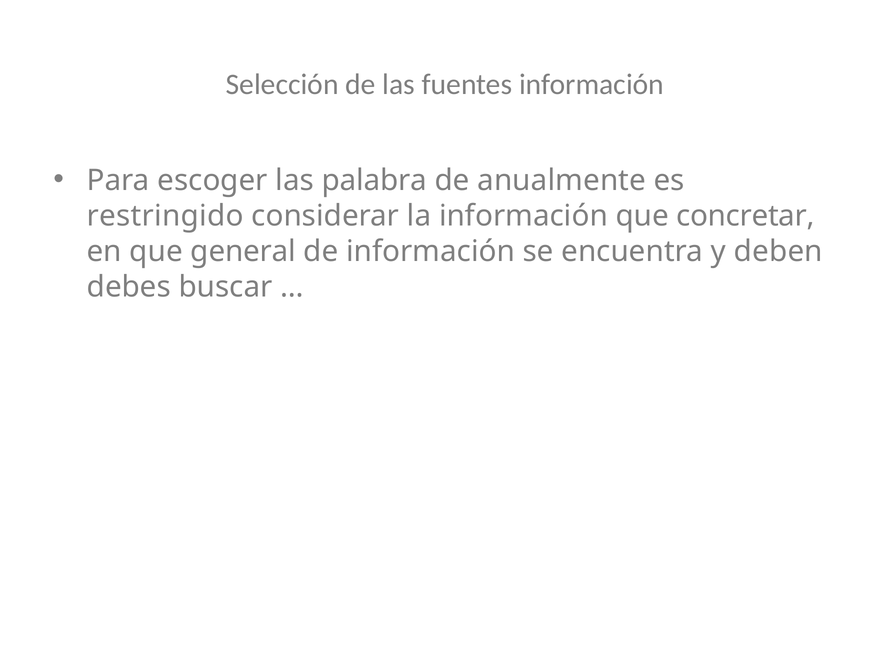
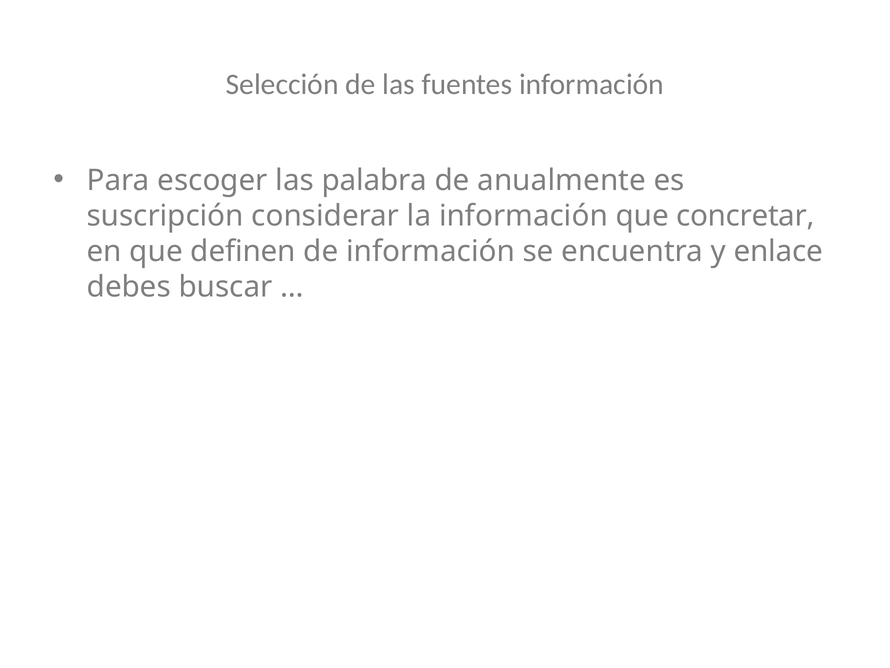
restringido: restringido -> suscripción
general: general -> definen
deben: deben -> enlace
